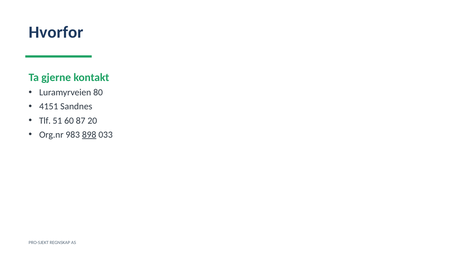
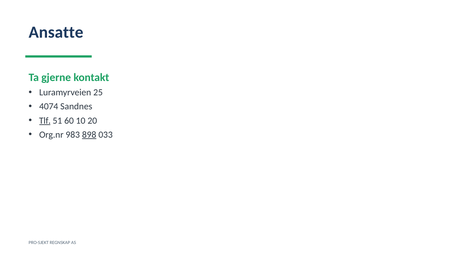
Hvorfor: Hvorfor -> Ansatte
80: 80 -> 25
4151: 4151 -> 4074
Tlf underline: none -> present
87: 87 -> 10
